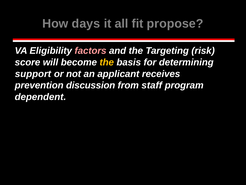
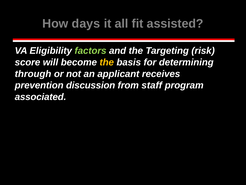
propose: propose -> assisted
factors colour: pink -> light green
support: support -> through
dependent: dependent -> associated
